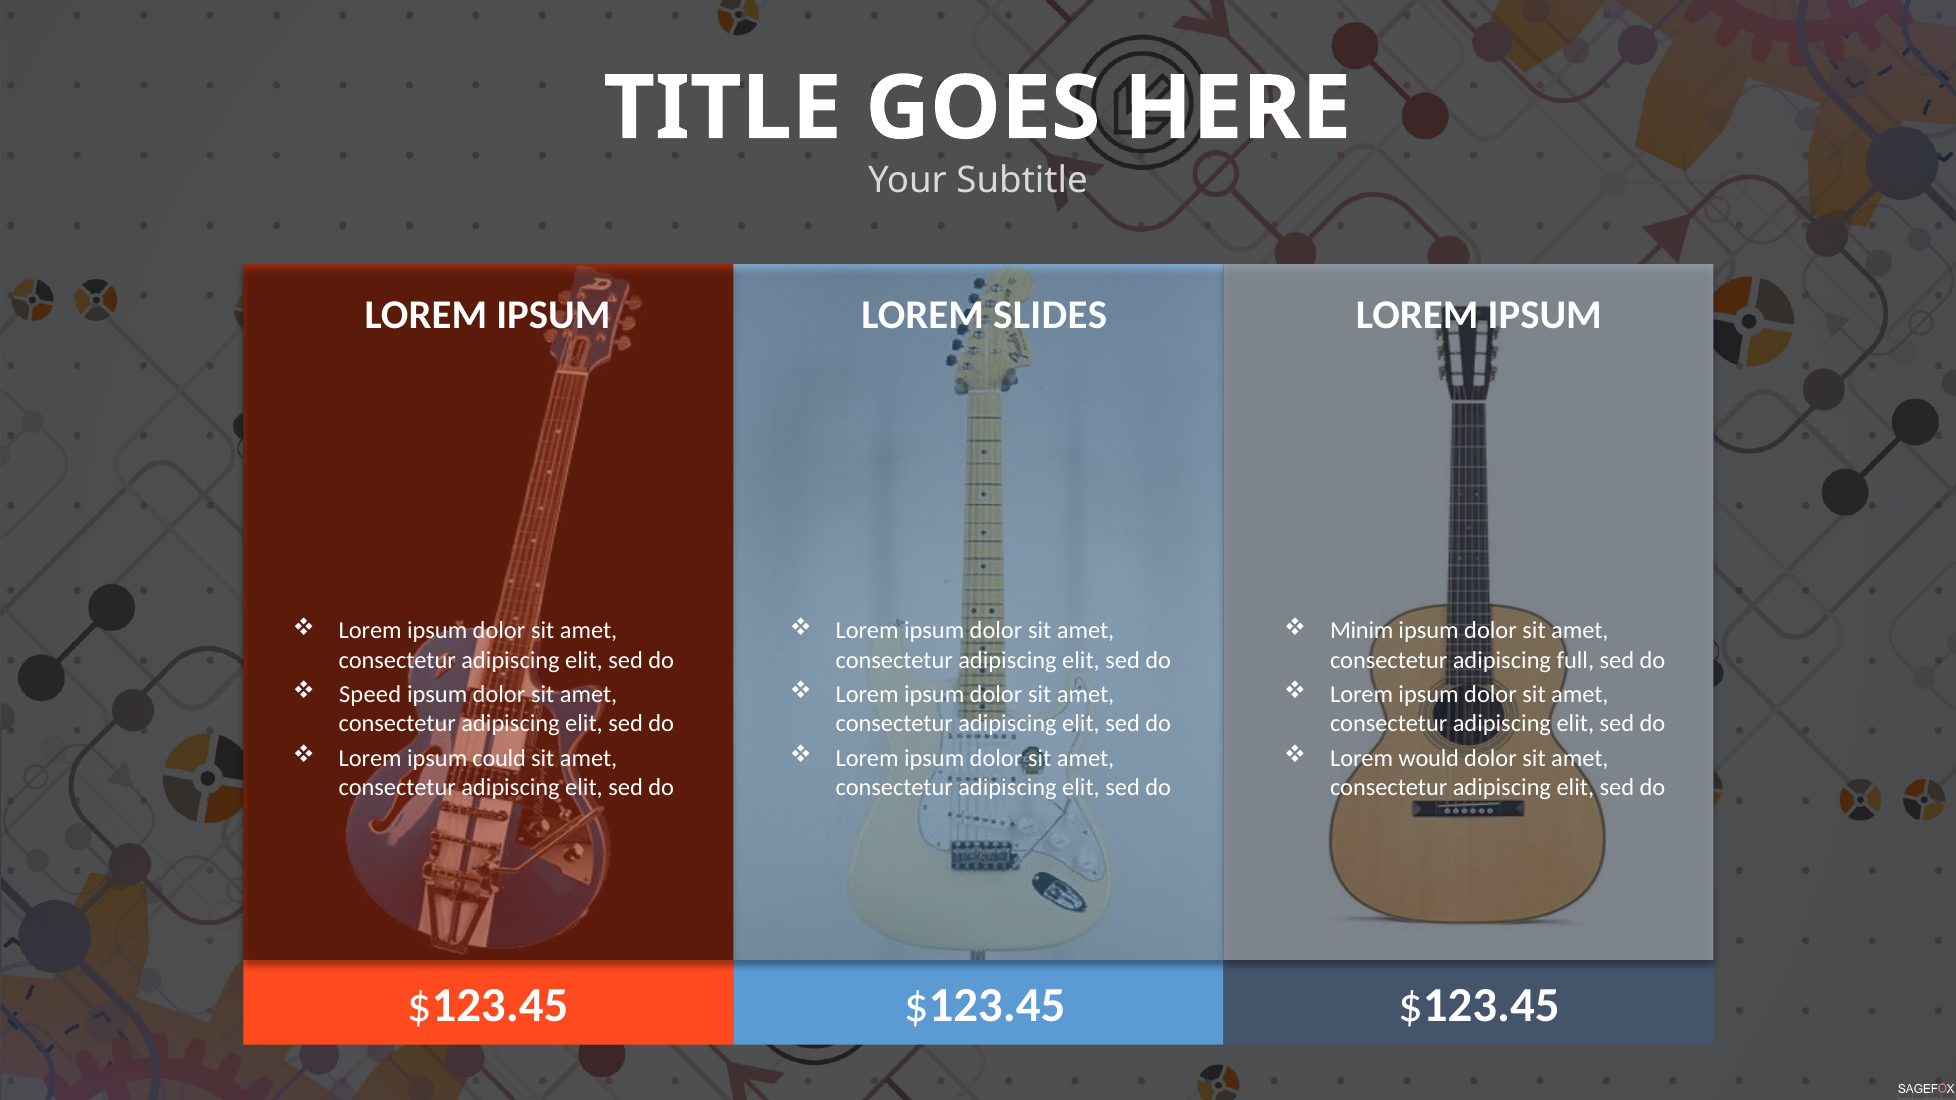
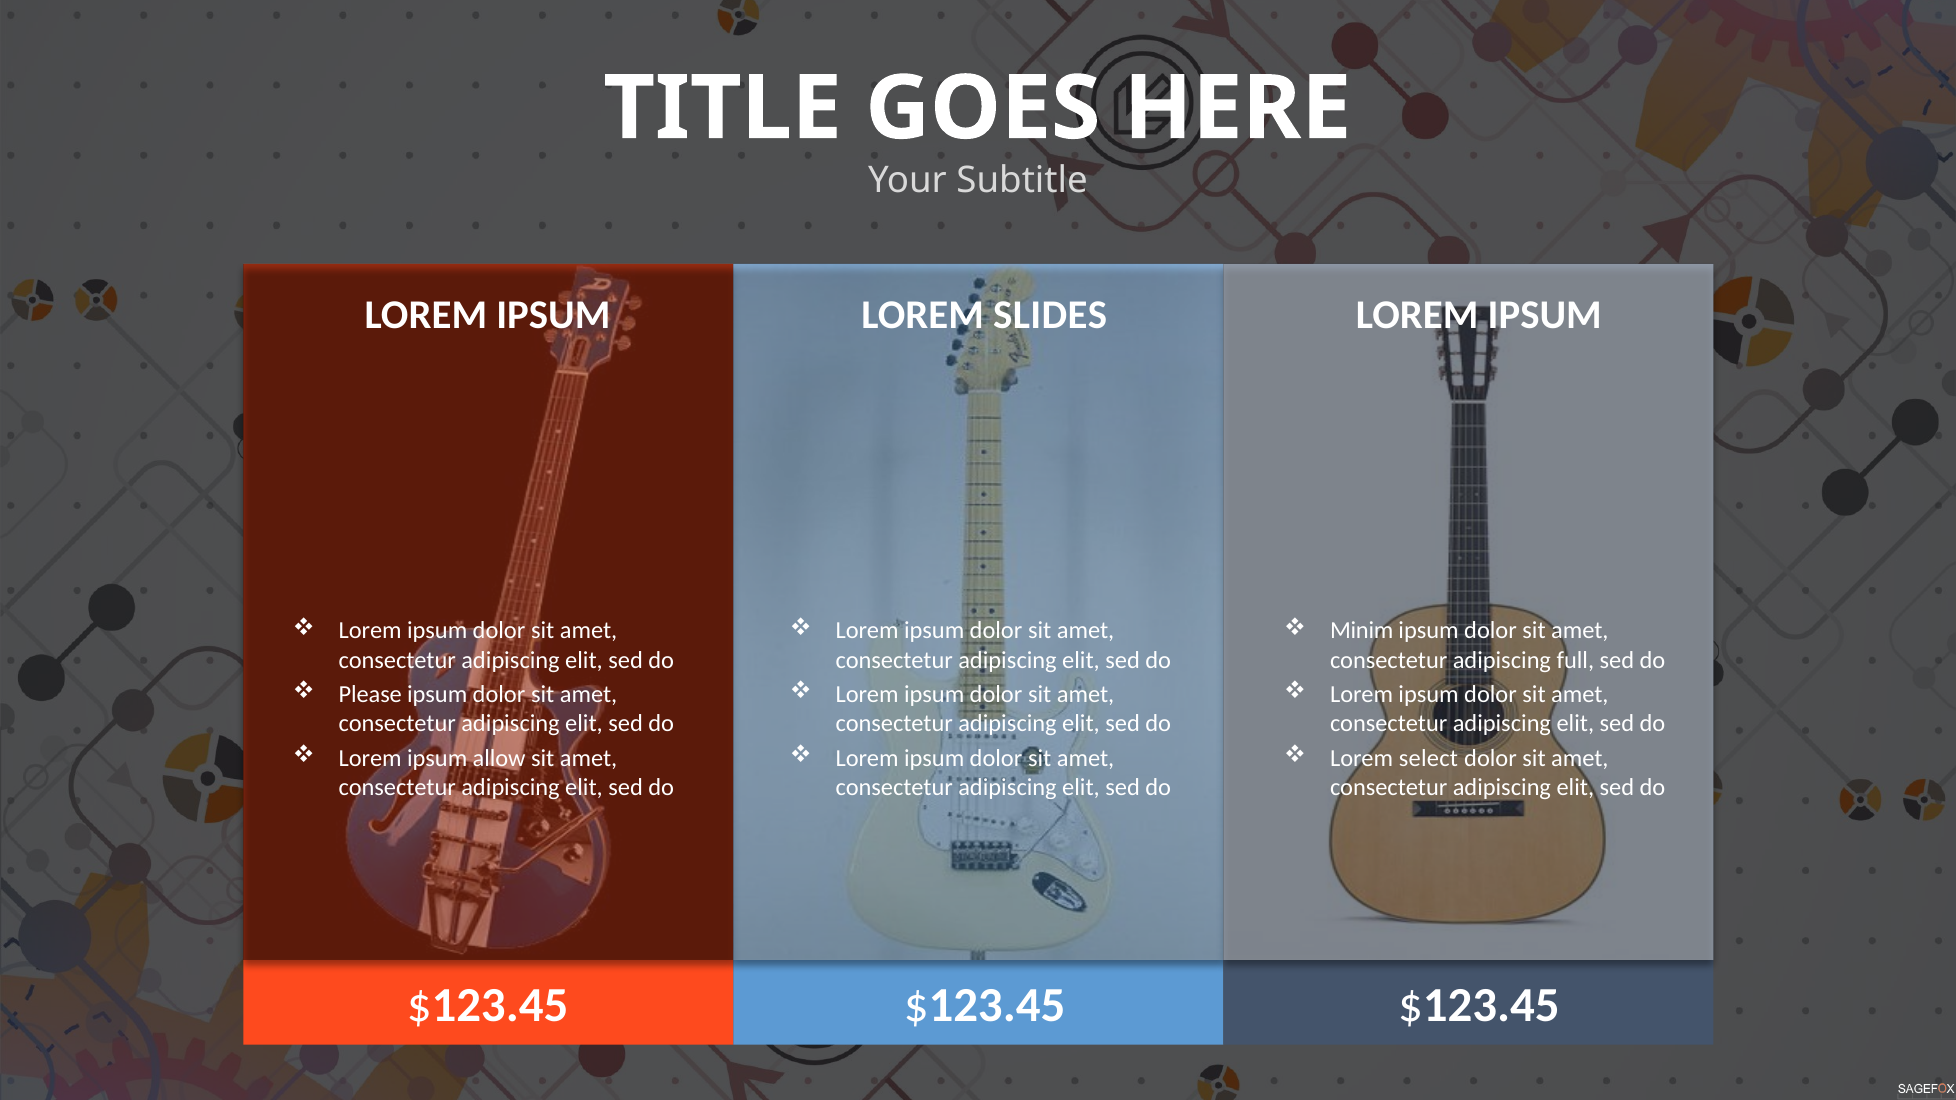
Speed: Speed -> Please
could: could -> allow
would: would -> select
